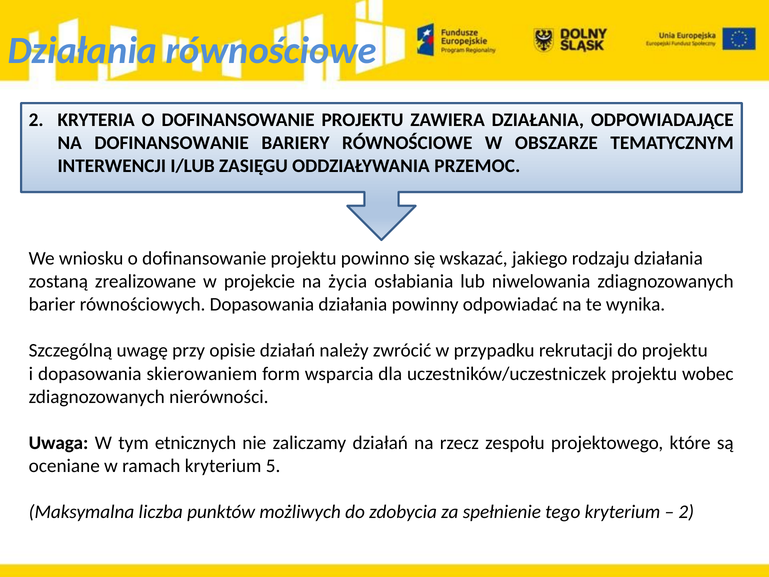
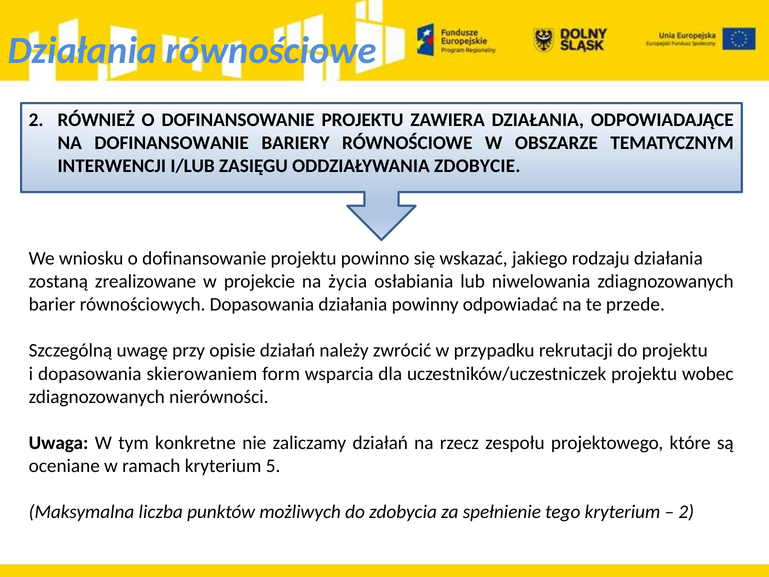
KRYTERIA: KRYTERIA -> RÓWNIEŻ
PRZEMOC: PRZEMOC -> ZDOBYCIE
wynika: wynika -> przede
etnicznych: etnicznych -> konkretne
